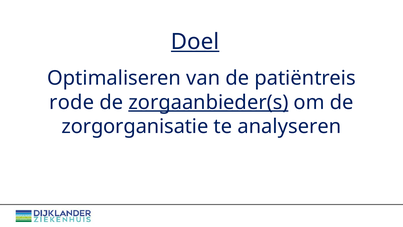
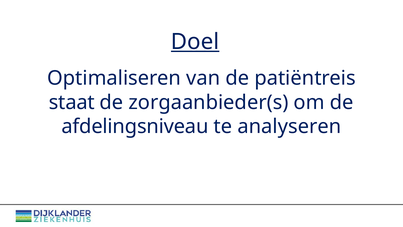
rode: rode -> staat
zorgaanbieder(s underline: present -> none
zorgorganisatie: zorgorganisatie -> afdelingsniveau
